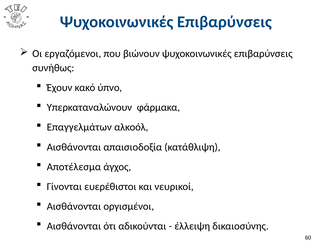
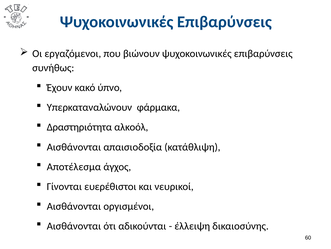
Επαγγελμάτων: Επαγγελμάτων -> Δραστηριότητα
